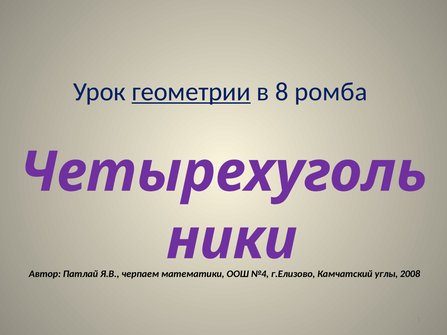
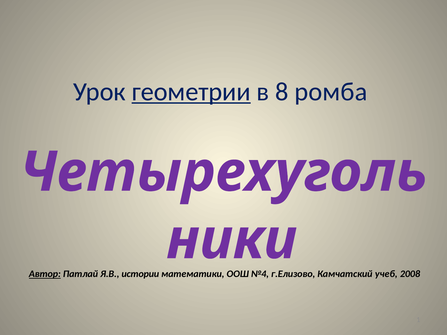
Автор underline: none -> present
черпаем: черпаем -> истории
углы: углы -> учеб
